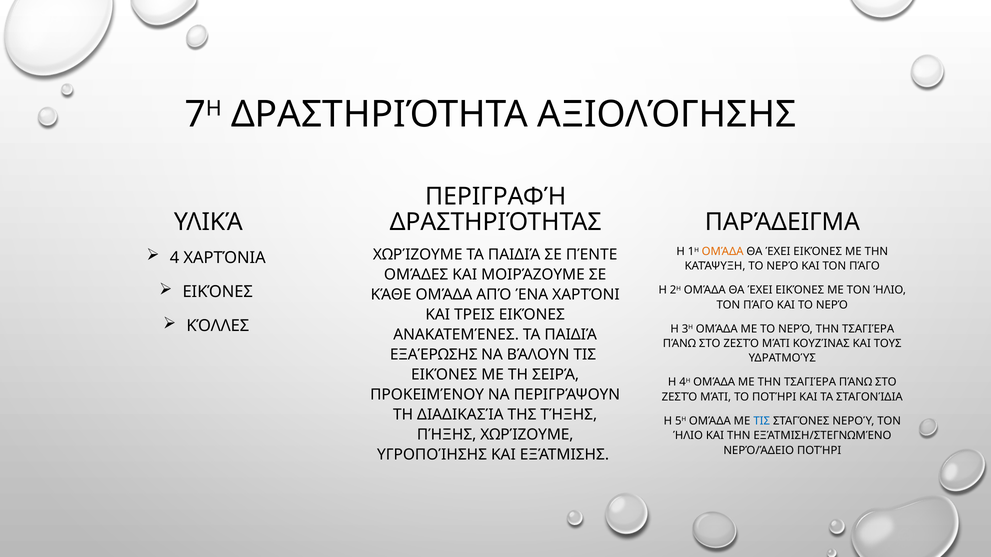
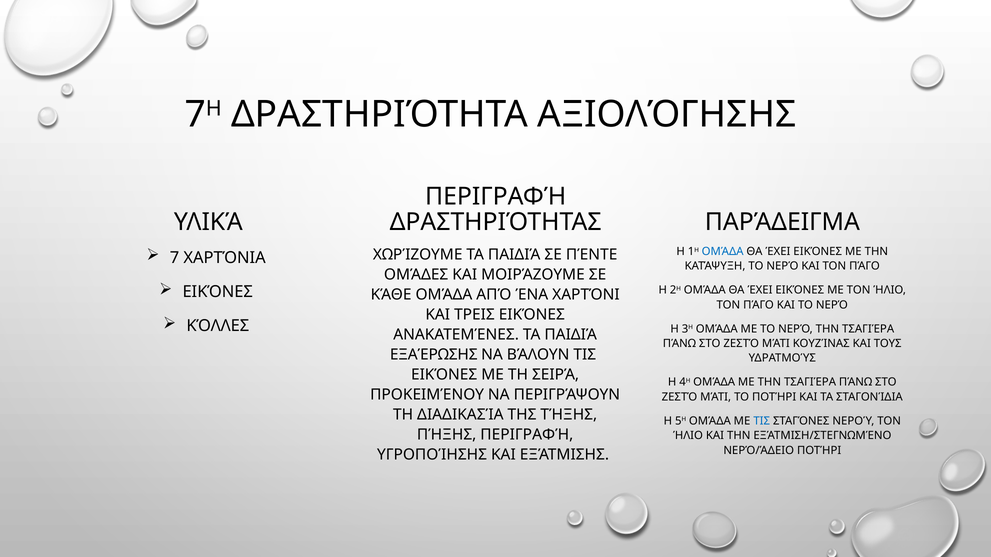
ΟΜΆΔΑ at (723, 252) colour: orange -> blue
4: 4 -> 7
ΠΉΞΗΣ ΧΩΡΊΖΟΥΜΕ: ΧΩΡΊΖΟΥΜΕ -> ΠΕΡΙΓΡΑΦΉ
